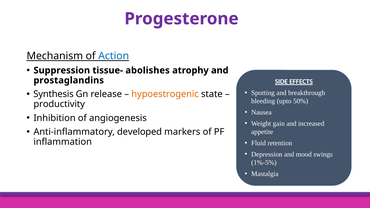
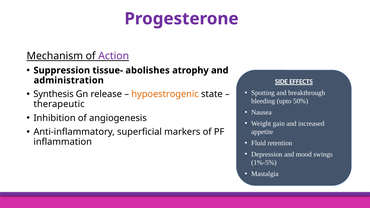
Action colour: blue -> purple
prostaglandins: prostaglandins -> administration
productivity: productivity -> therapeutic
developed: developed -> superficial
